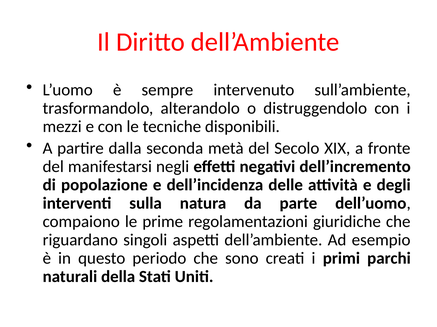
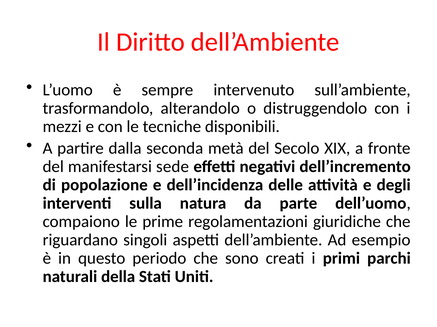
negli: negli -> sede
